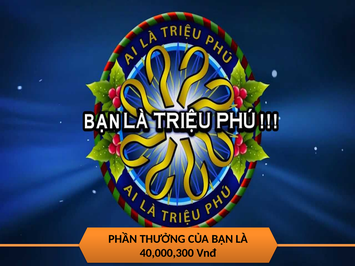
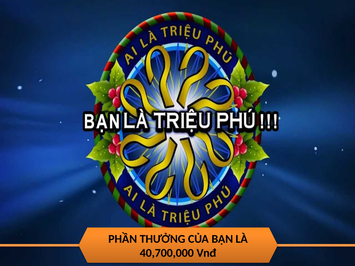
40,000,300: 40,000,300 -> 40,700,000
